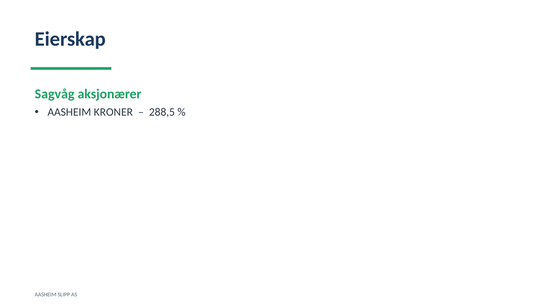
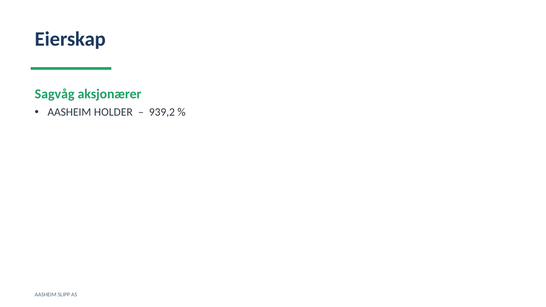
KRONER: KRONER -> HOLDER
288,5: 288,5 -> 939,2
